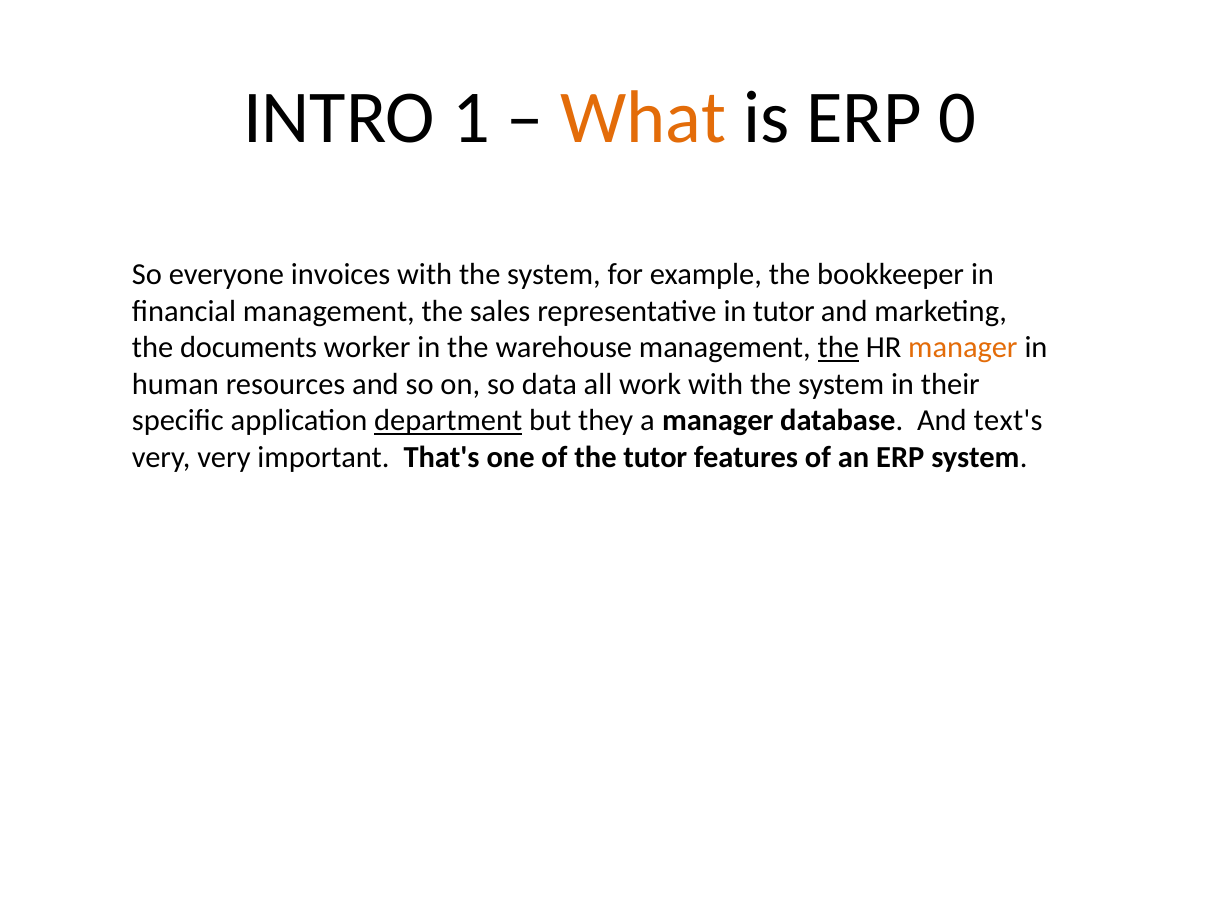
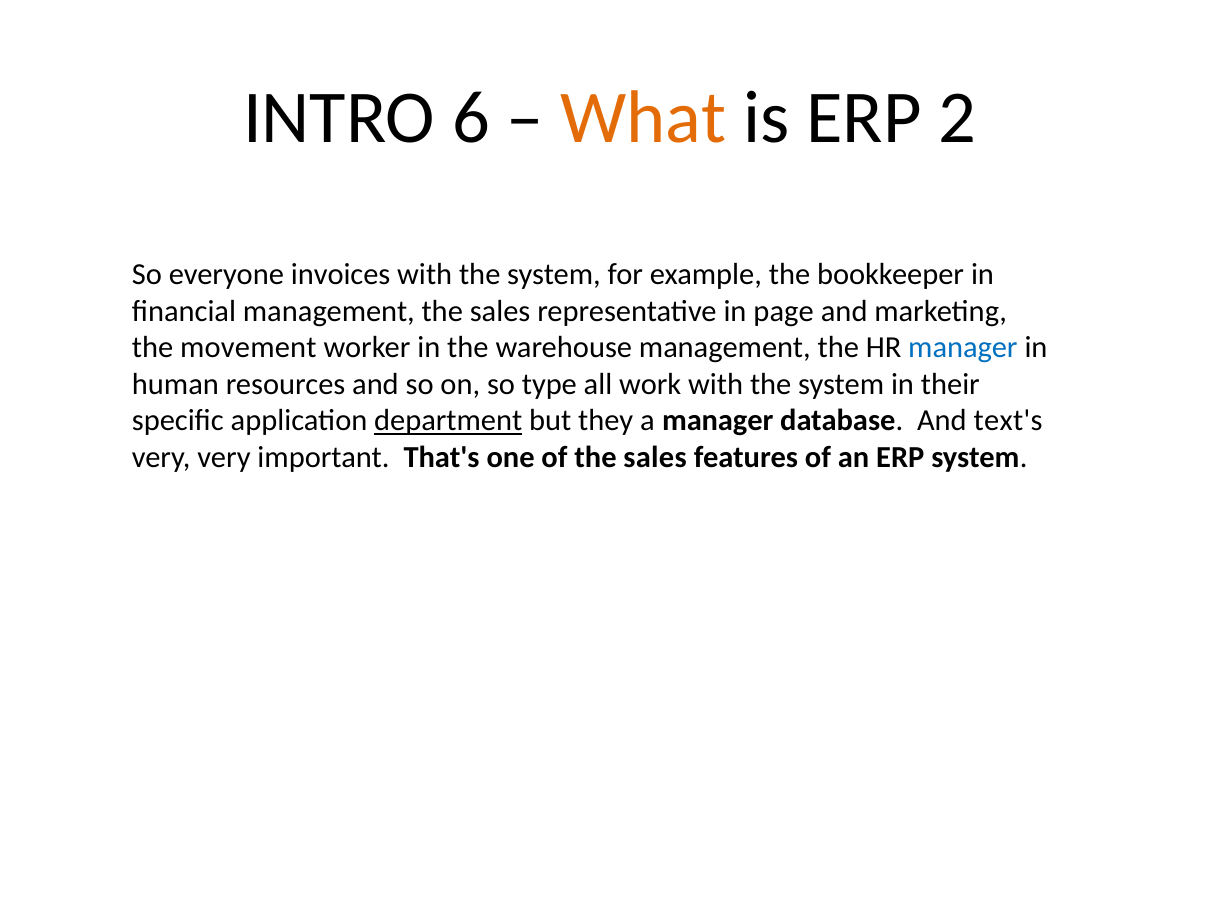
1: 1 -> 6
0: 0 -> 2
in tutor: tutor -> page
documents: documents -> movement
the at (838, 348) underline: present -> none
manager at (963, 348) colour: orange -> blue
data: data -> type
of the tutor: tutor -> sales
